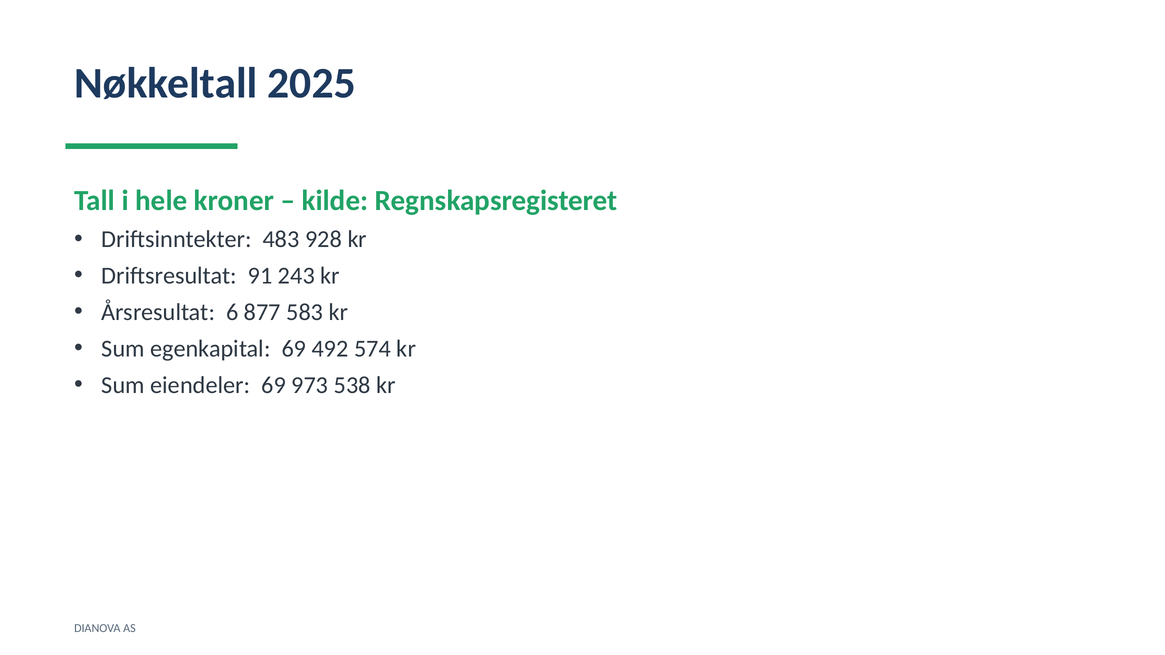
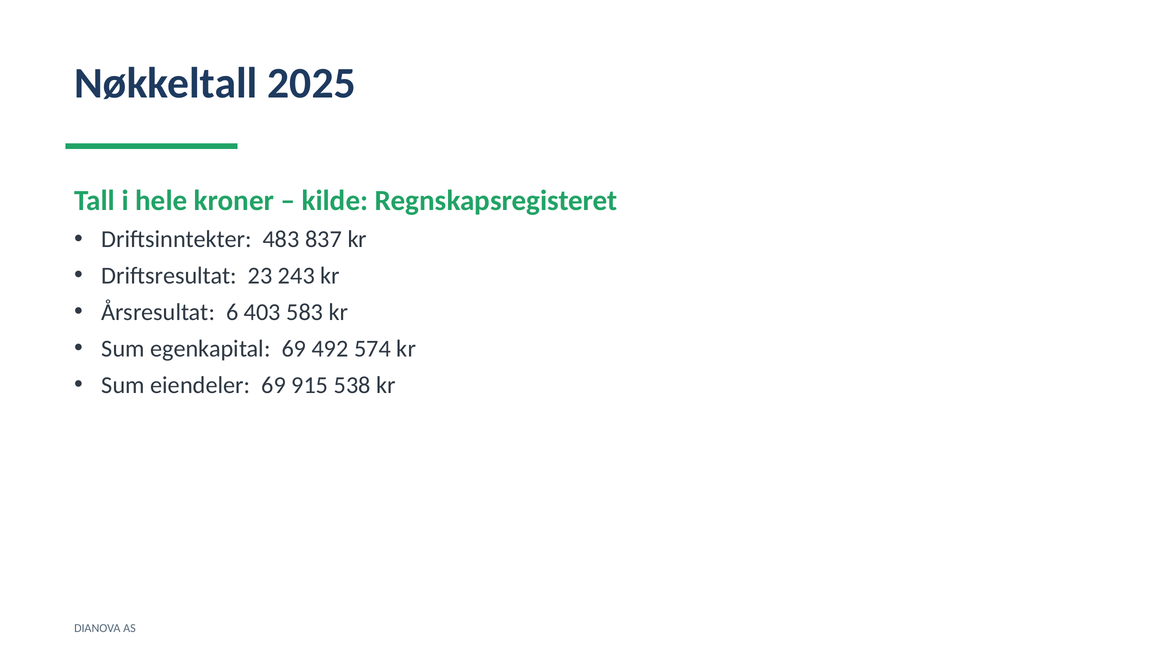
928: 928 -> 837
91: 91 -> 23
877: 877 -> 403
973: 973 -> 915
